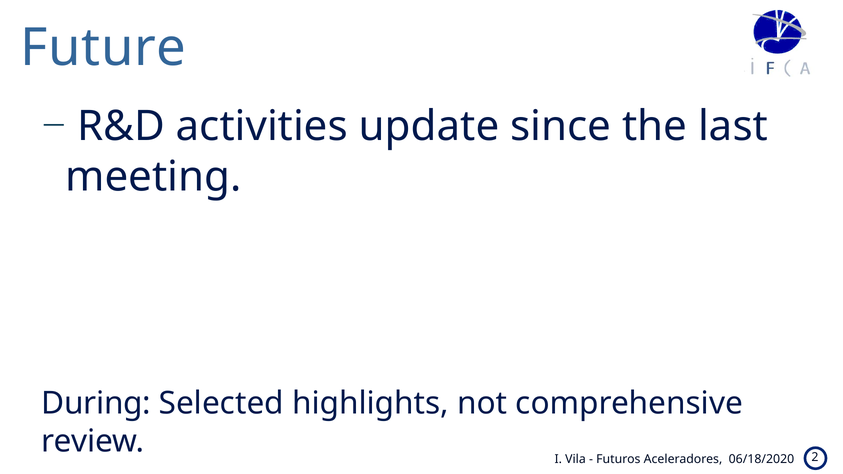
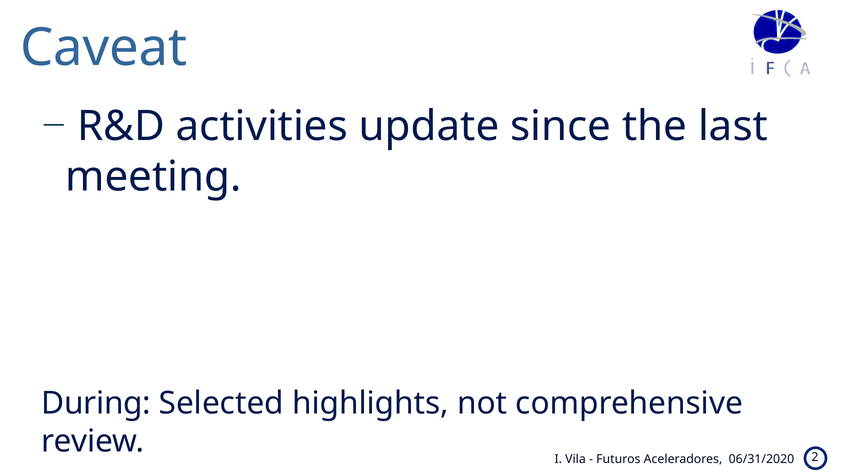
Future: Future -> Caveat
06/18/2020: 06/18/2020 -> 06/31/2020
